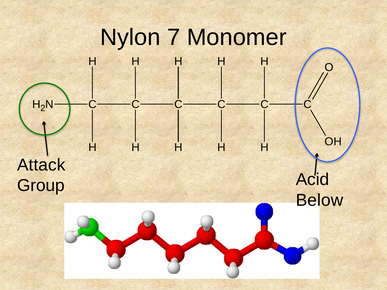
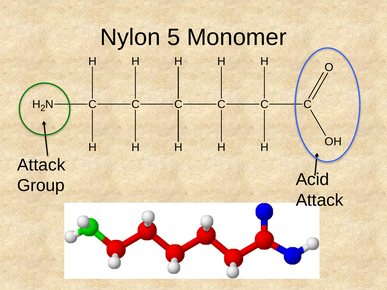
7: 7 -> 5
Below at (320, 200): Below -> Attack
